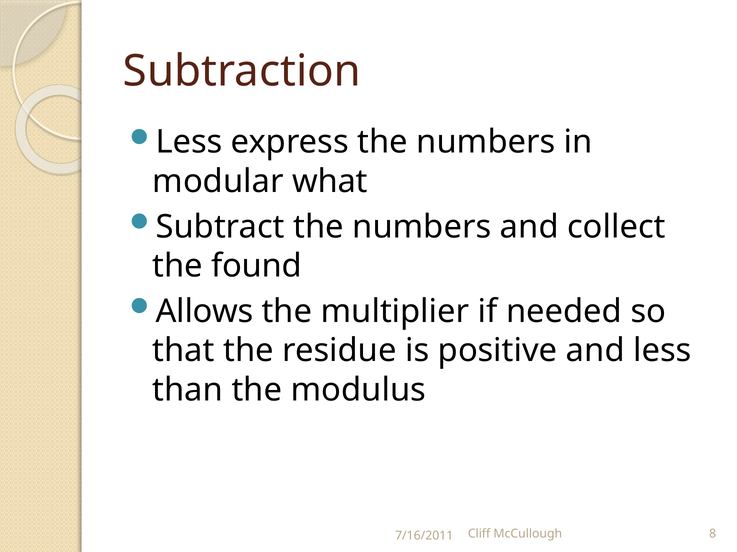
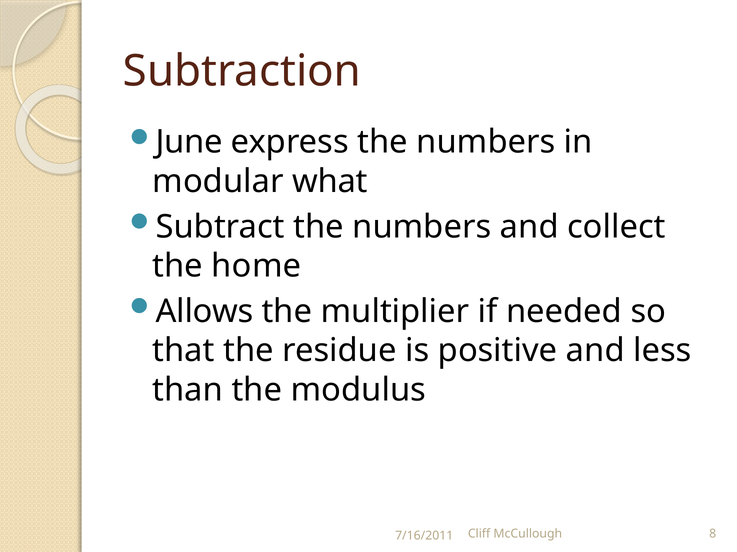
Less at (189, 142): Less -> June
found: found -> home
